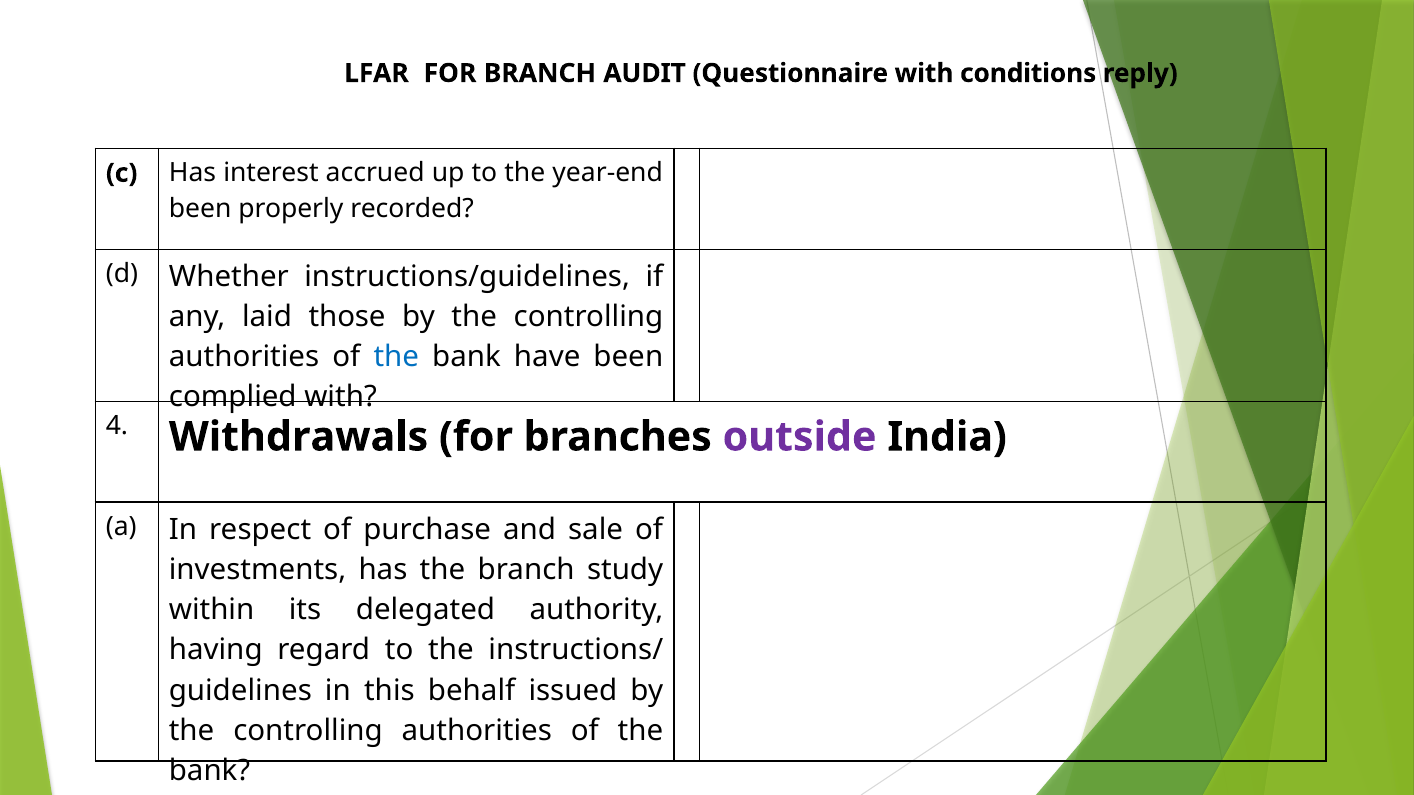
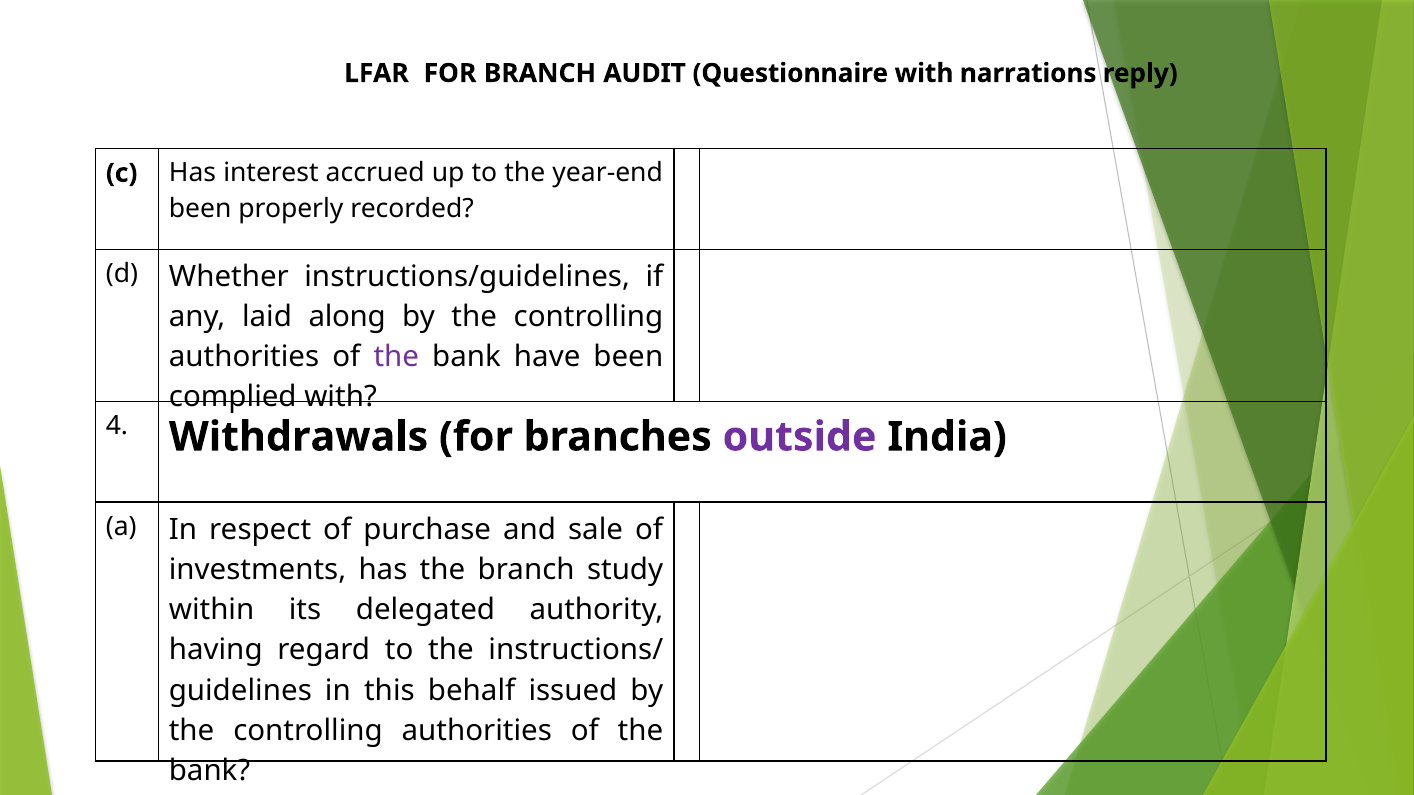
conditions: conditions -> narrations
those: those -> along
the at (396, 357) colour: blue -> purple
